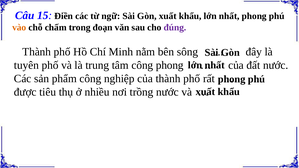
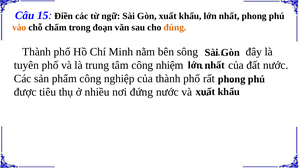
đúng colour: purple -> orange
công phong: phong -> nhiệm
trồng: trồng -> đứng
